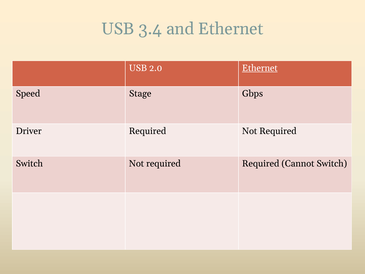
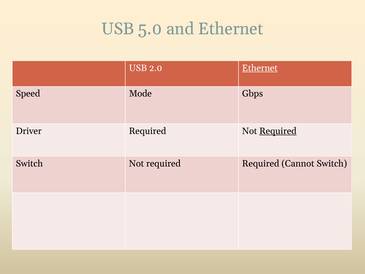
3.4: 3.4 -> 5.0
Stage: Stage -> Mode
Required at (278, 131) underline: none -> present
